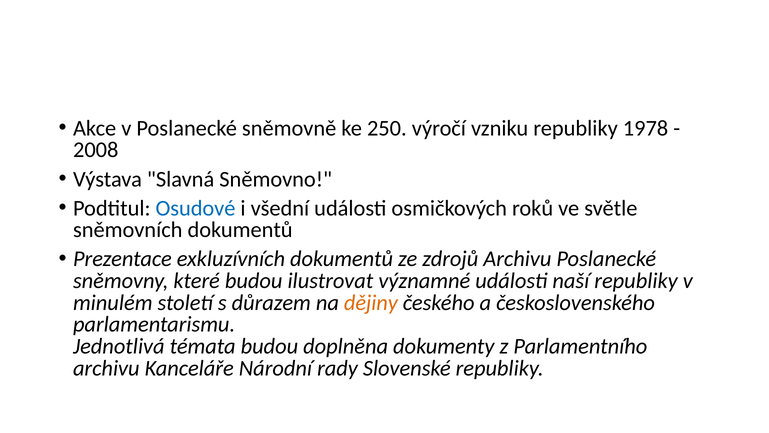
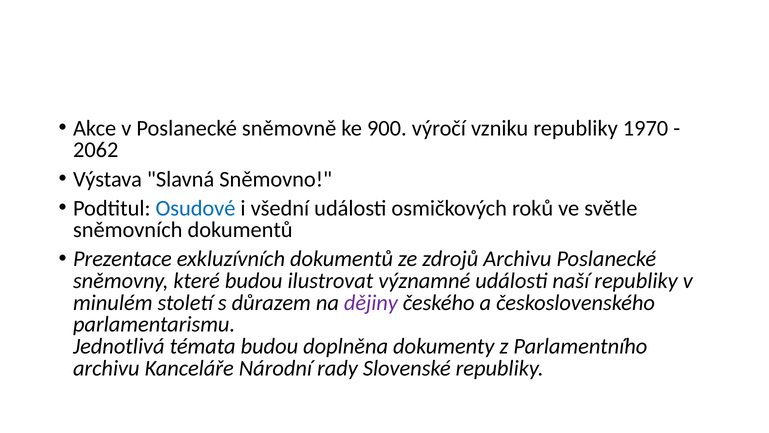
250: 250 -> 900
1978: 1978 -> 1970
2008: 2008 -> 2062
dějiny colour: orange -> purple
